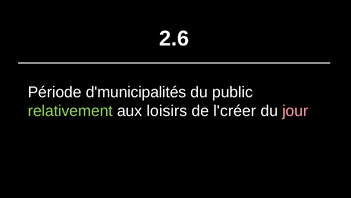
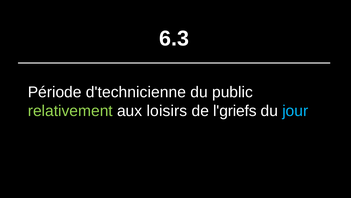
2.6: 2.6 -> 6.3
d'municipalités: d'municipalités -> d'technicienne
l'créer: l'créer -> l'griefs
jour colour: pink -> light blue
